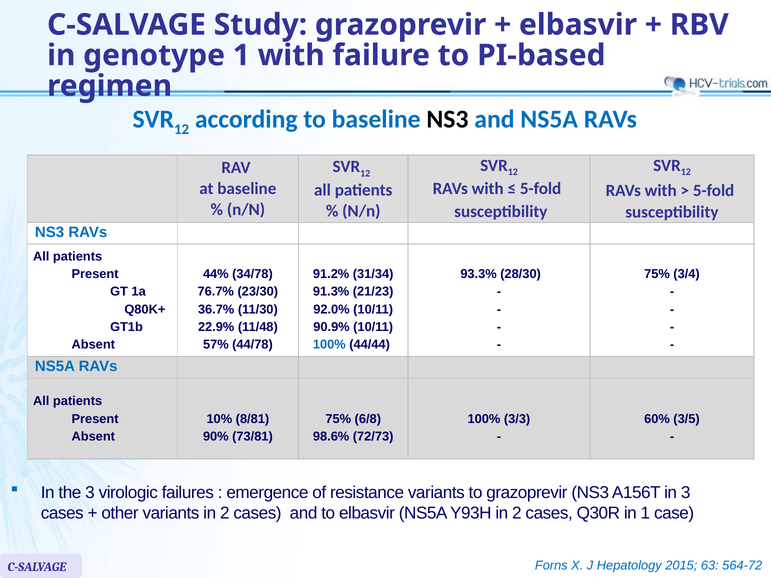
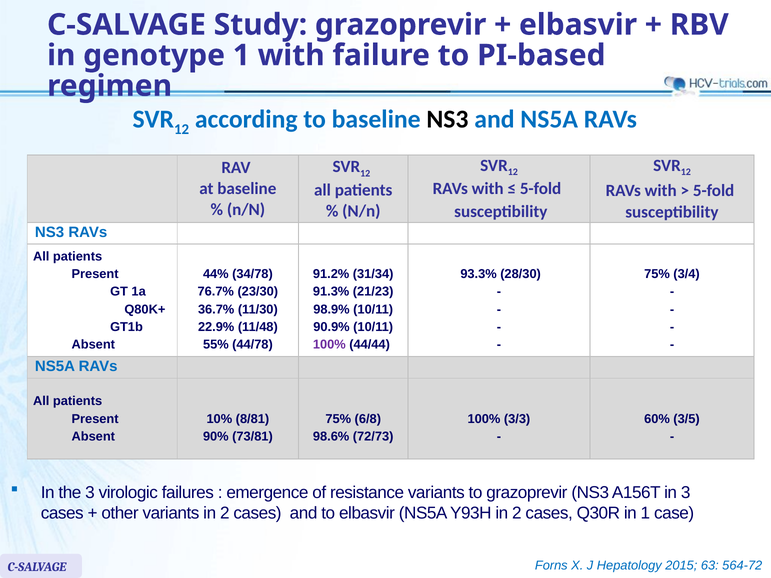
92.0%: 92.0% -> 98.9%
57%: 57% -> 55%
100% at (329, 345) colour: blue -> purple
